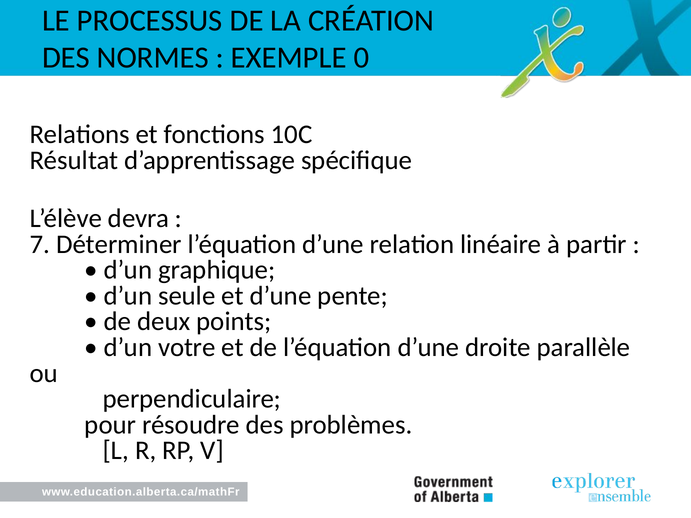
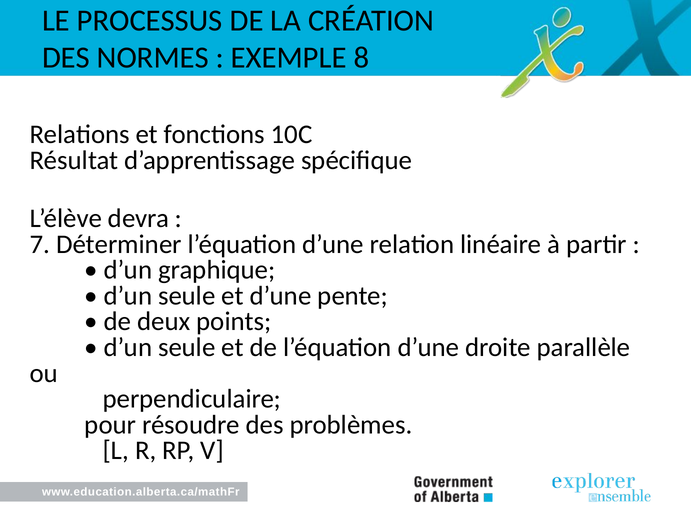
0: 0 -> 8
votre at (187, 348): votre -> seule
